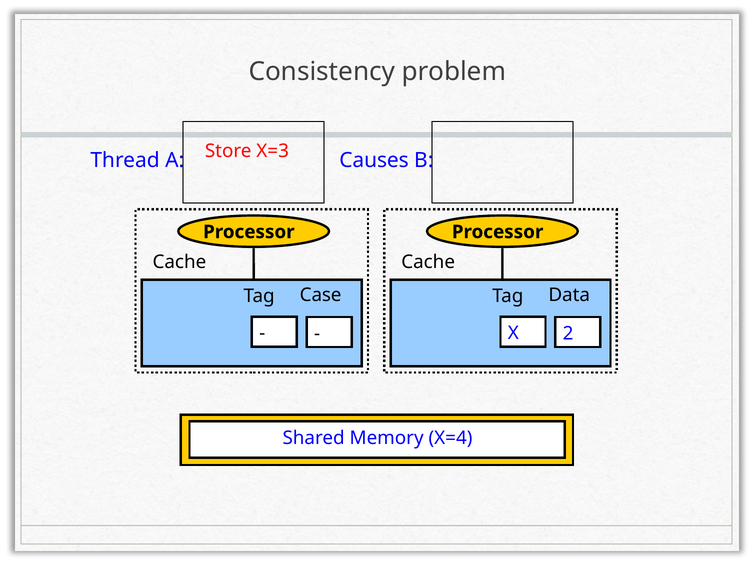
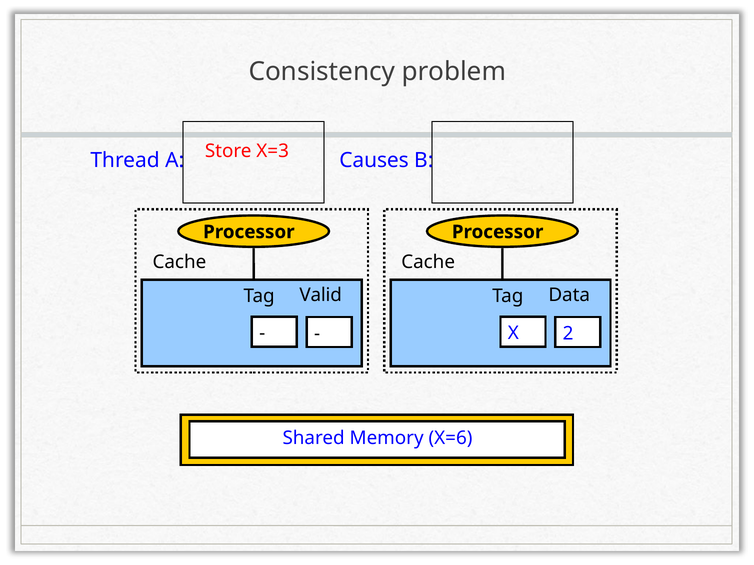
Case: Case -> Valid
X=4: X=4 -> X=6
